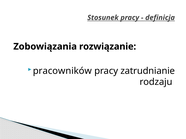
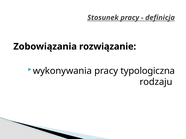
pracowników: pracowników -> wykonywania
zatrudnianie: zatrudnianie -> typologiczna
